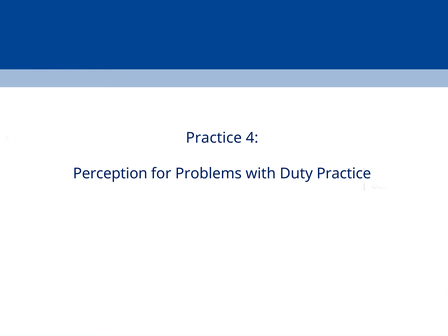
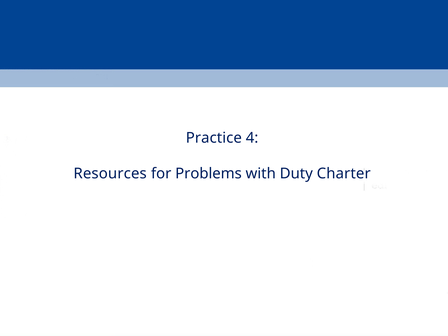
Perception: Perception -> Resources
Duty Practice: Practice -> Charter
